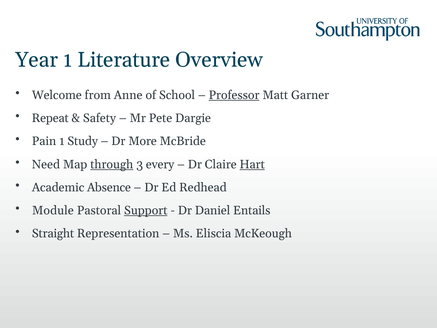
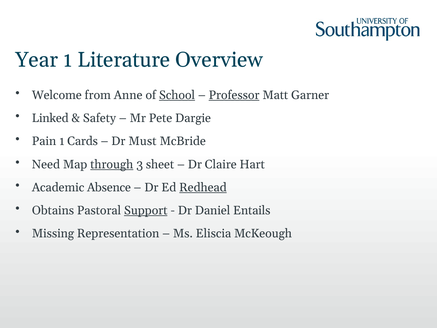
School underline: none -> present
Repeat: Repeat -> Linked
Study: Study -> Cards
More: More -> Must
every: every -> sheet
Hart underline: present -> none
Redhead underline: none -> present
Module: Module -> Obtains
Straight: Straight -> Missing
